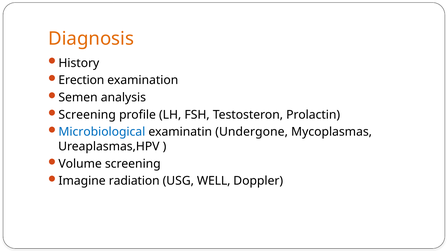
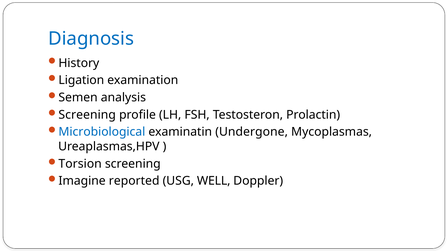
Diagnosis colour: orange -> blue
Erection: Erection -> Ligation
Volume: Volume -> Torsion
radiation: radiation -> reported
